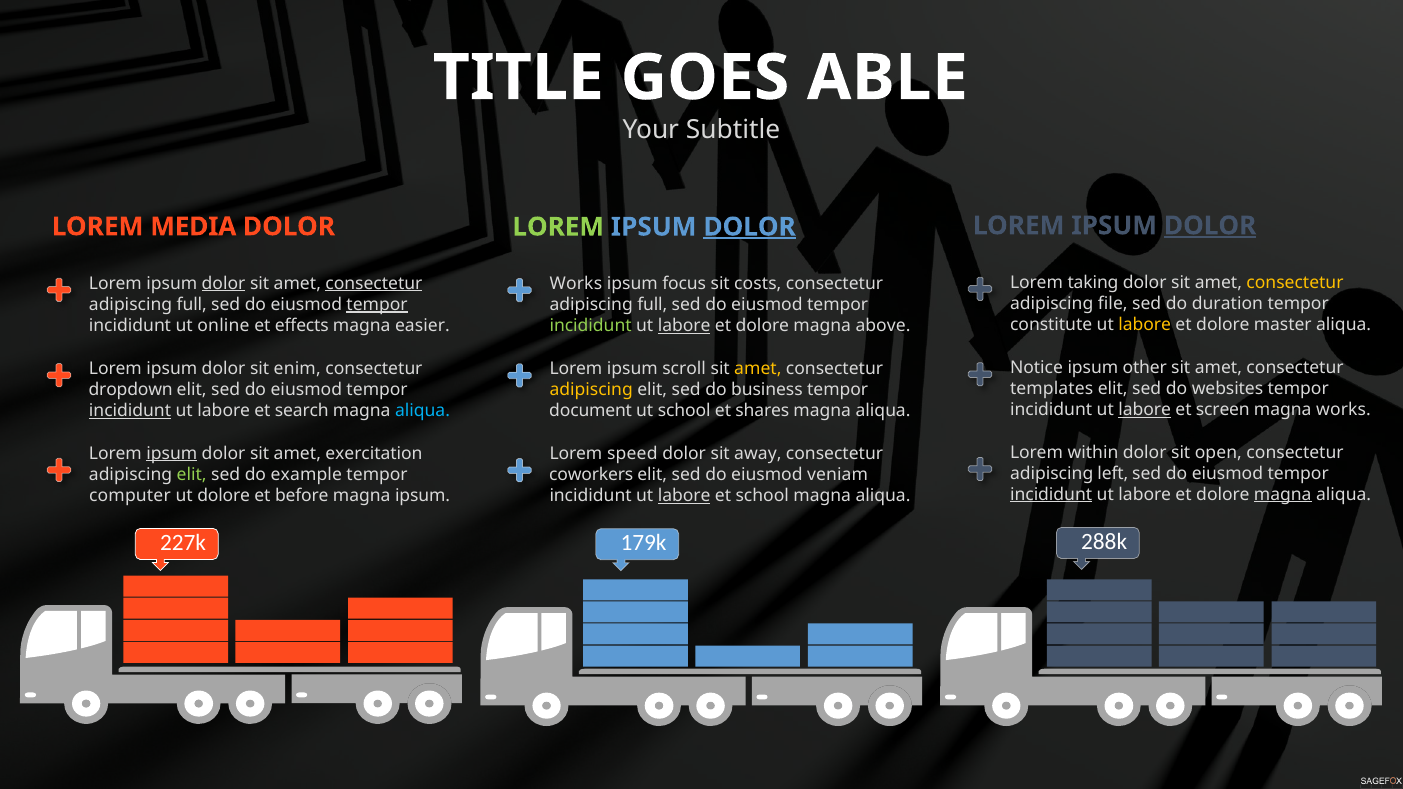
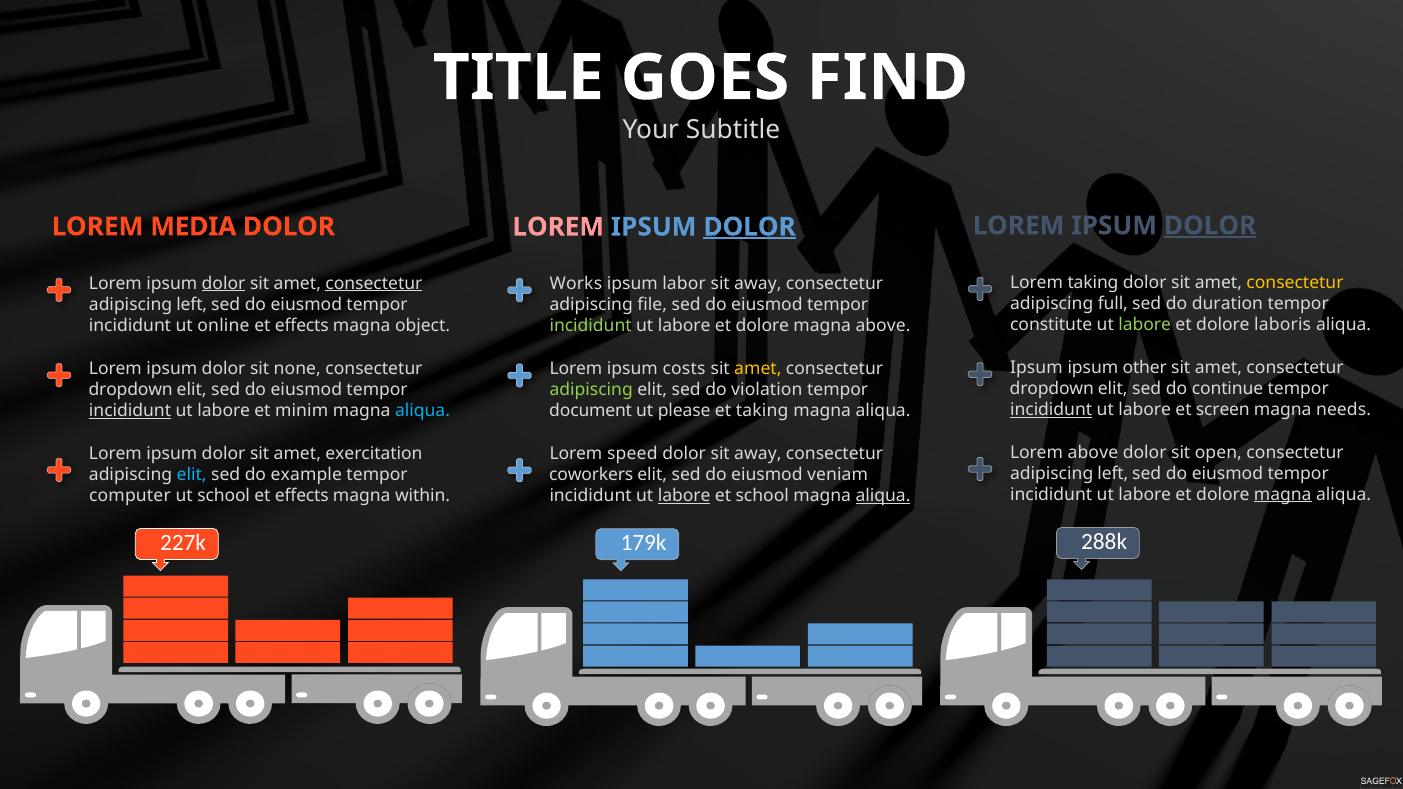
ABLE: ABLE -> FIND
LOREM at (558, 227) colour: light green -> pink
focus: focus -> labor
costs at (758, 284): costs -> away
file: file -> full
full at (192, 305): full -> left
tempor at (377, 305) underline: present -> none
full at (652, 305): full -> file
labore at (1145, 325) colour: yellow -> light green
master: master -> laboris
easier: easier -> object
labore at (684, 326) underline: present -> none
Notice at (1037, 368): Notice -> Ipsum
enim: enim -> none
scroll: scroll -> costs
templates at (1052, 389): templates -> dropdown
websites: websites -> continue
adipiscing at (591, 390) colour: yellow -> light green
business: business -> violation
incididunt at (1051, 410) underline: none -> present
labore at (1145, 410) underline: present -> none
magna works: works -> needs
search: search -> minim
ut school: school -> please
et shares: shares -> taking
Lorem within: within -> above
ipsum at (172, 453) underline: present -> none
elit at (192, 474) colour: light green -> light blue
incididunt at (1051, 494) underline: present -> none
ut dolore: dolore -> school
before at (302, 495): before -> effects
magna ipsum: ipsum -> within
aliqua at (883, 496) underline: none -> present
